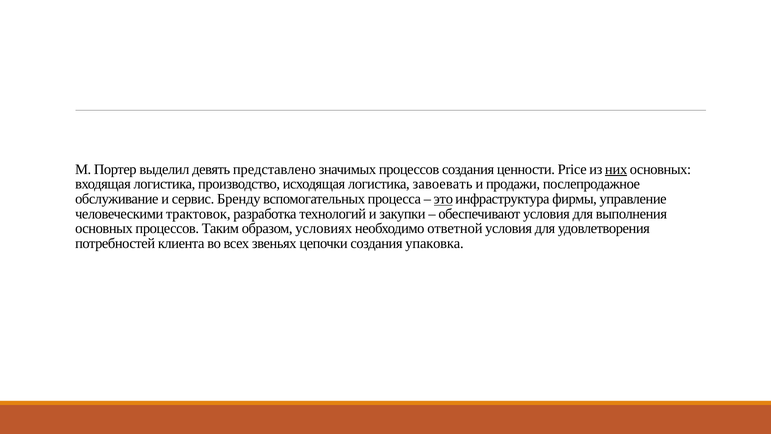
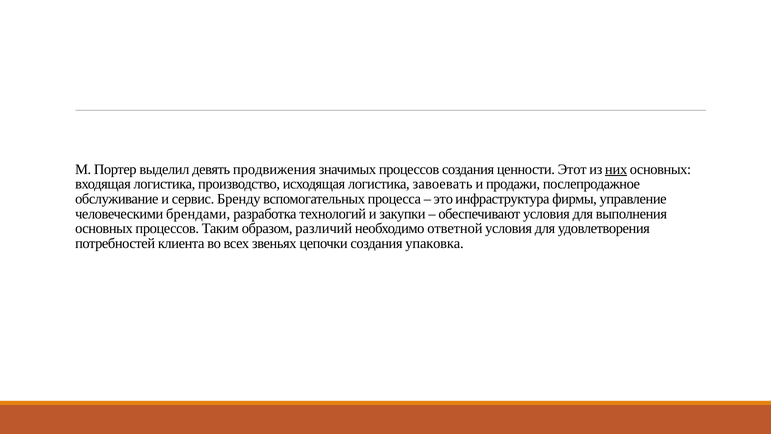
представлено: представлено -> продвижения
Price: Price -> Этот
это underline: present -> none
трактовок: трактовок -> брендами
условиях: условиях -> различий
